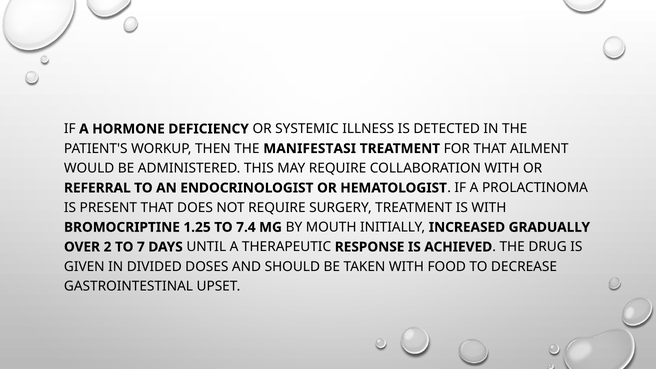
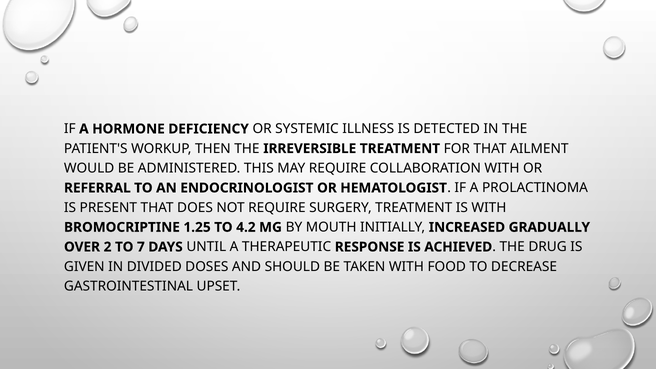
MANIFESTASI: MANIFESTASI -> IRREVERSIBLE
7.4: 7.4 -> 4.2
